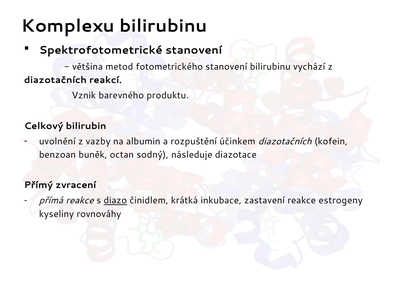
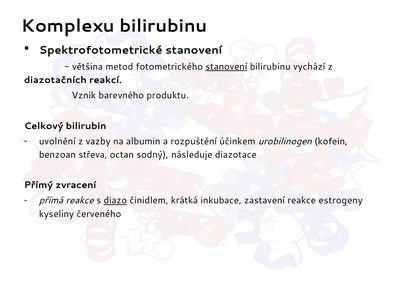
stanovení at (226, 67) underline: none -> present
účinkem diazotačních: diazotačních -> urobilinogen
buněk: buněk -> střeva
rovnováhy: rovnováhy -> červeného
